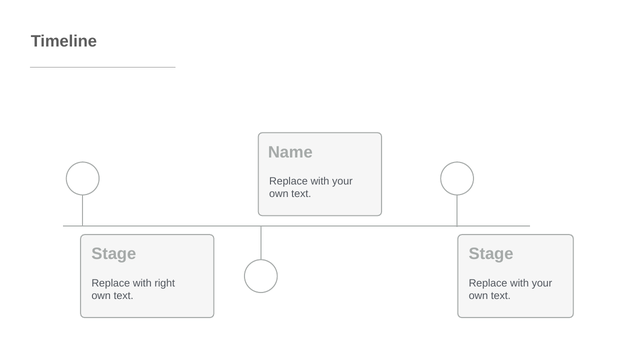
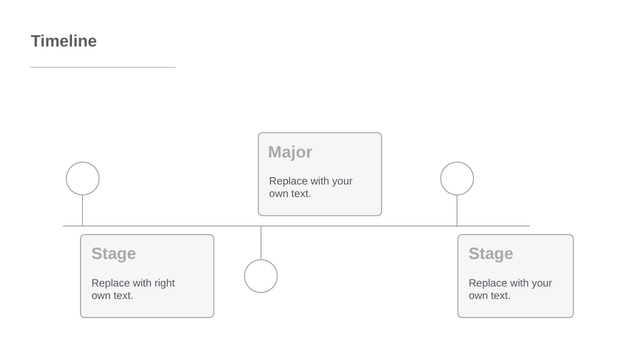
Name: Name -> Major
